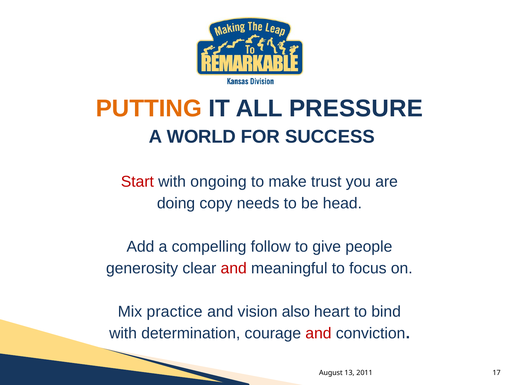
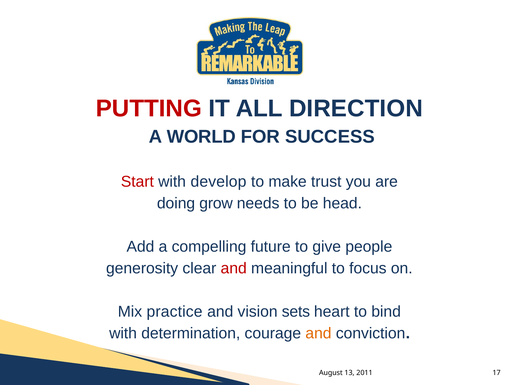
PUTTING colour: orange -> red
PRESSURE: PRESSURE -> DIRECTION
ongoing: ongoing -> develop
copy: copy -> grow
follow: follow -> future
also: also -> sets
and at (318, 333) colour: red -> orange
